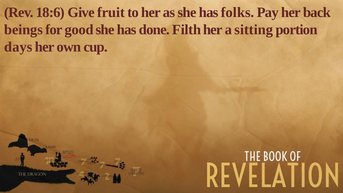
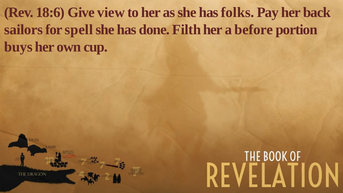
fruit: fruit -> view
beings: beings -> sailors
good: good -> spell
sitting: sitting -> before
days: days -> buys
